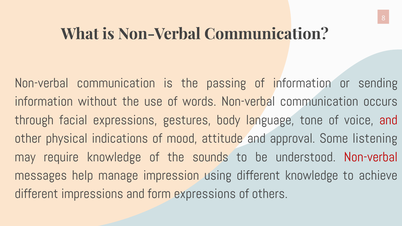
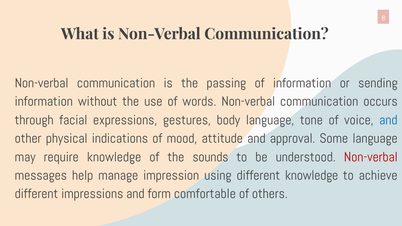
and at (388, 120) colour: red -> blue
Some listening: listening -> language
form expressions: expressions -> comfortable
